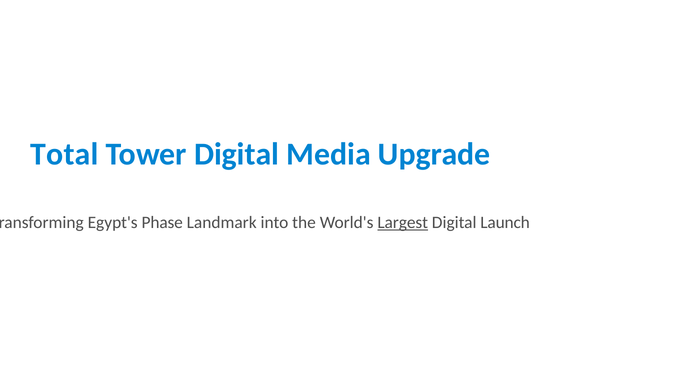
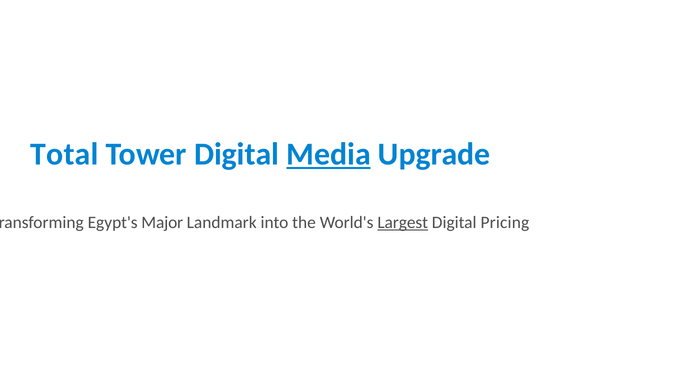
Media underline: none -> present
Phase: Phase -> Major
Launch: Launch -> Pricing
